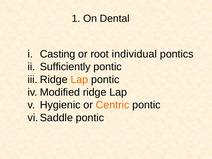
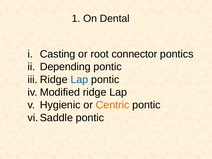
individual: individual -> connector
Sufficiently: Sufficiently -> Depending
Lap at (79, 80) colour: orange -> blue
